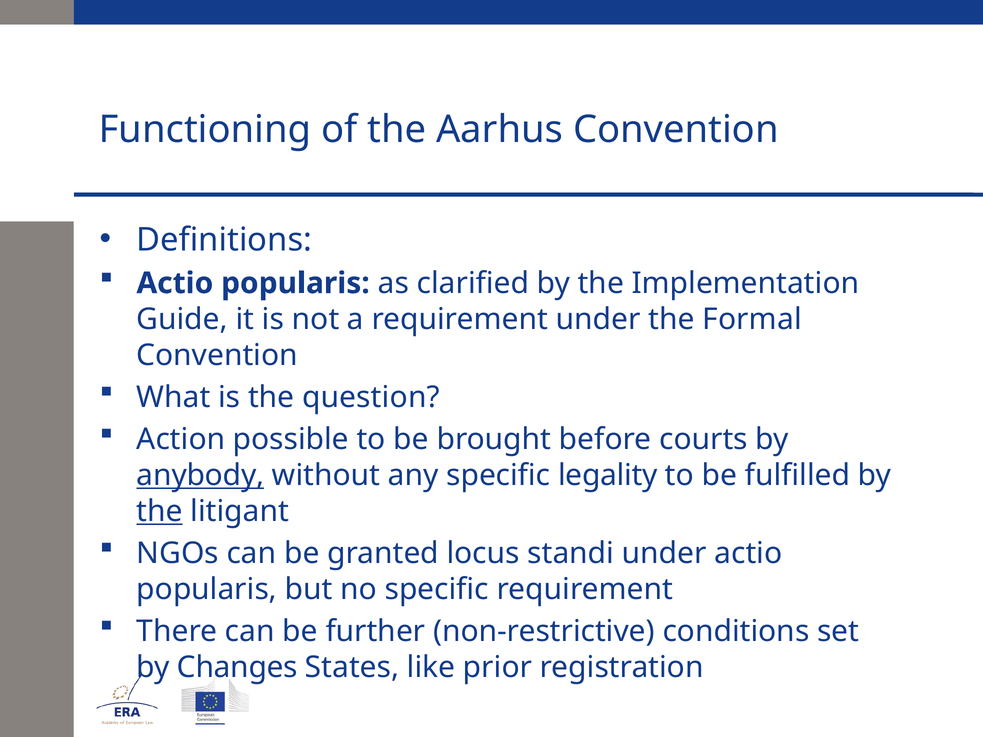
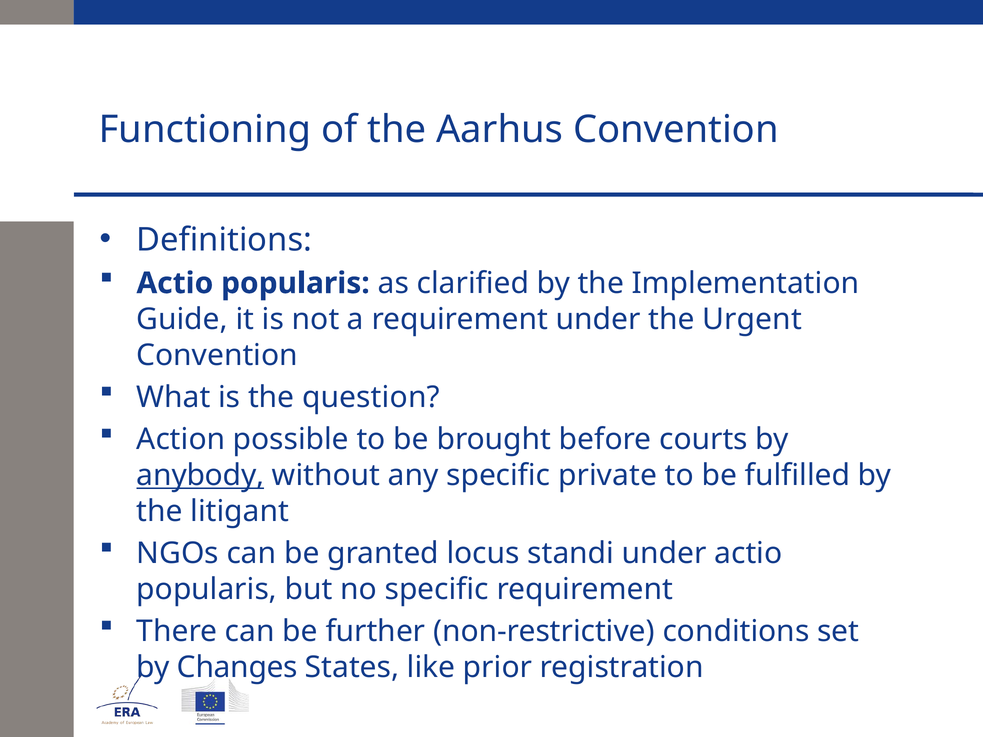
Formal: Formal -> Urgent
legality: legality -> private
the at (160, 512) underline: present -> none
